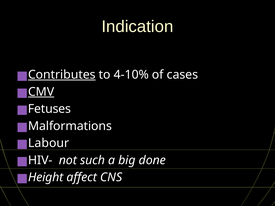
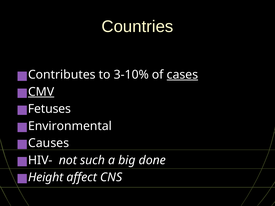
Indication: Indication -> Countries
Contributes underline: present -> none
4-10%: 4-10% -> 3-10%
cases underline: none -> present
Malformations: Malformations -> Environmental
Labour: Labour -> Causes
